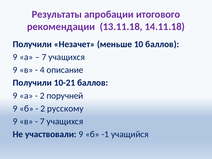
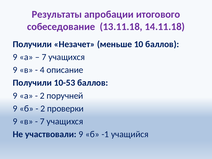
рекомендации: рекомендации -> собеседование
10-21: 10-21 -> 10-53
русскому: русскому -> проверки
